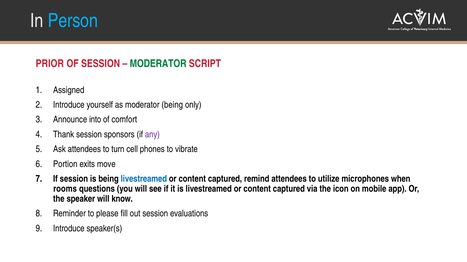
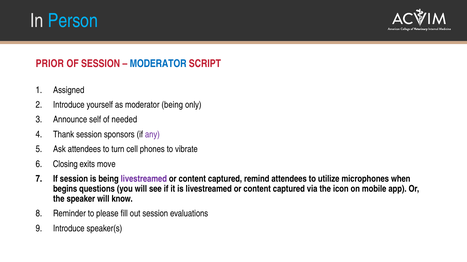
MODERATOR at (158, 64) colour: green -> blue
into: into -> self
comfort: comfort -> needed
Portion: Portion -> Closing
livestreamed at (144, 179) colour: blue -> purple
rooms: rooms -> begins
